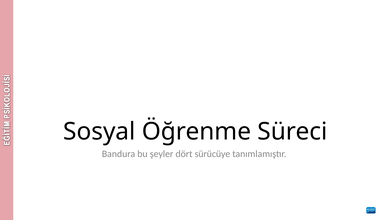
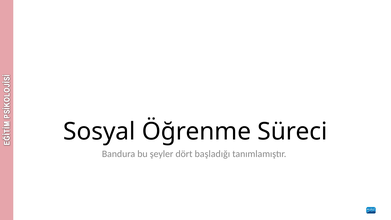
sürücüye: sürücüye -> başladığı
